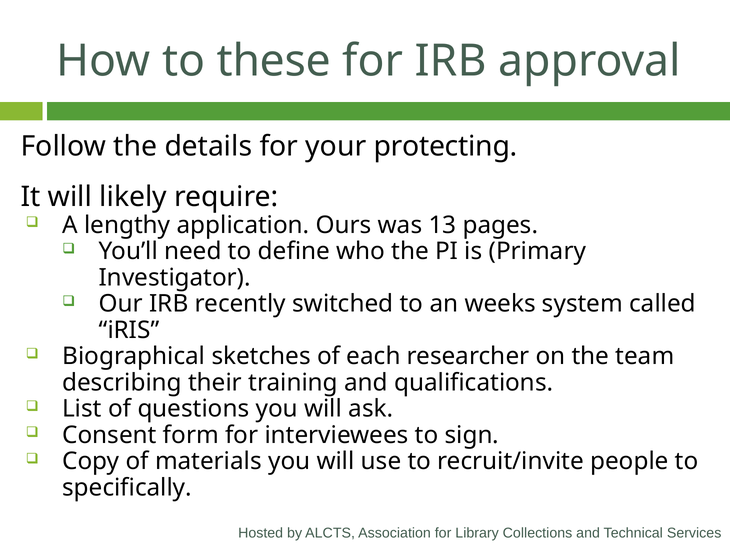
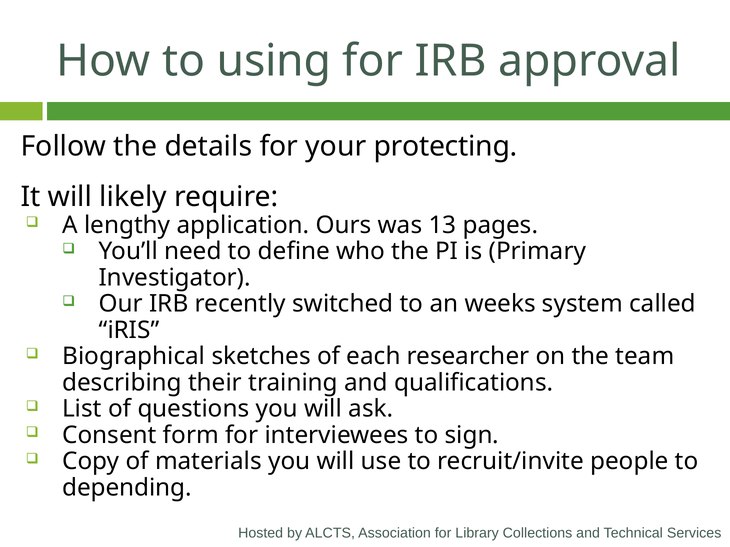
these: these -> using
specifically: specifically -> depending
